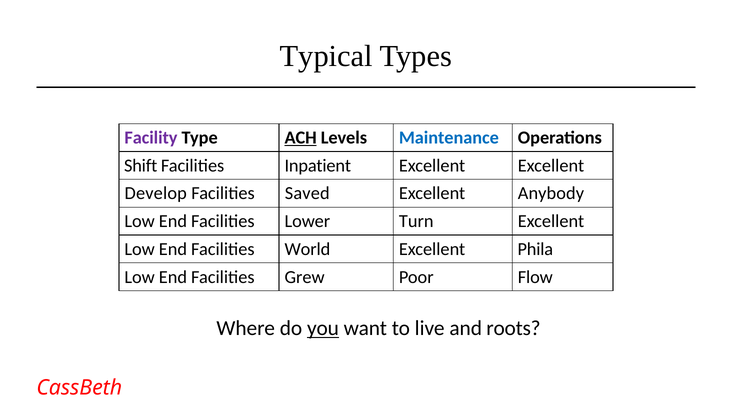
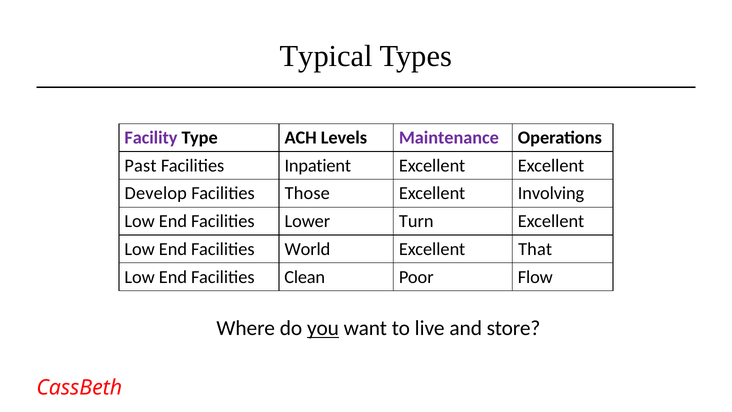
ACH underline: present -> none
Maintenance colour: blue -> purple
Shift: Shift -> Past
Saved: Saved -> Those
Anybody: Anybody -> Involving
Phila: Phila -> That
Grew: Grew -> Clean
roots: roots -> store
